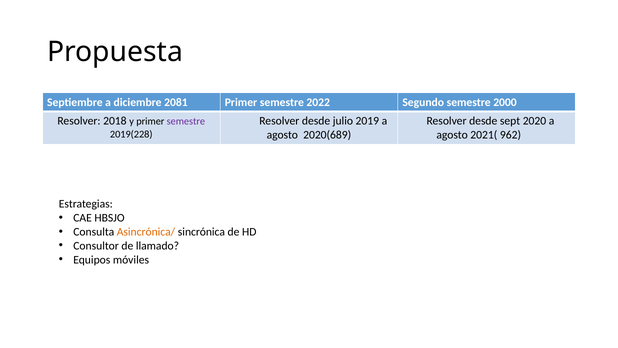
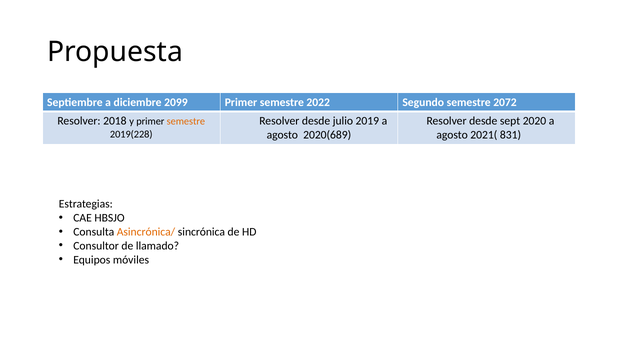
2081: 2081 -> 2099
2000: 2000 -> 2072
semestre at (186, 121) colour: purple -> orange
962: 962 -> 831
